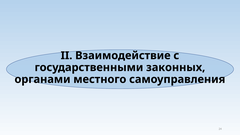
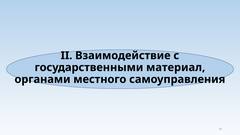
законных: законных -> материал
